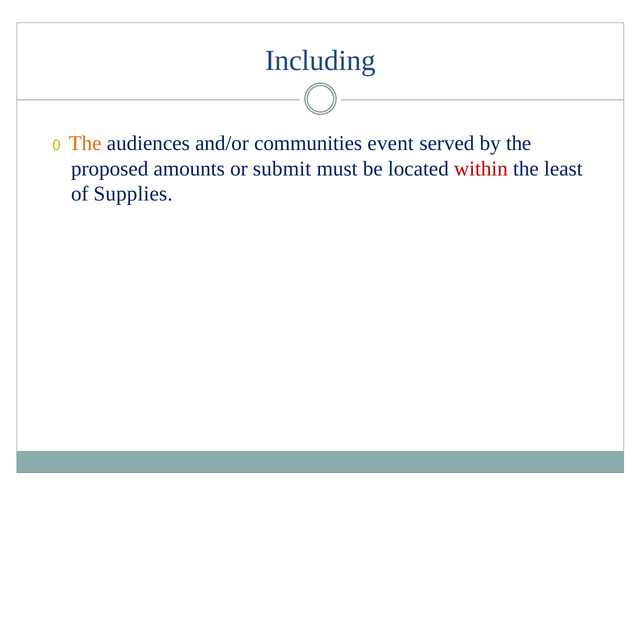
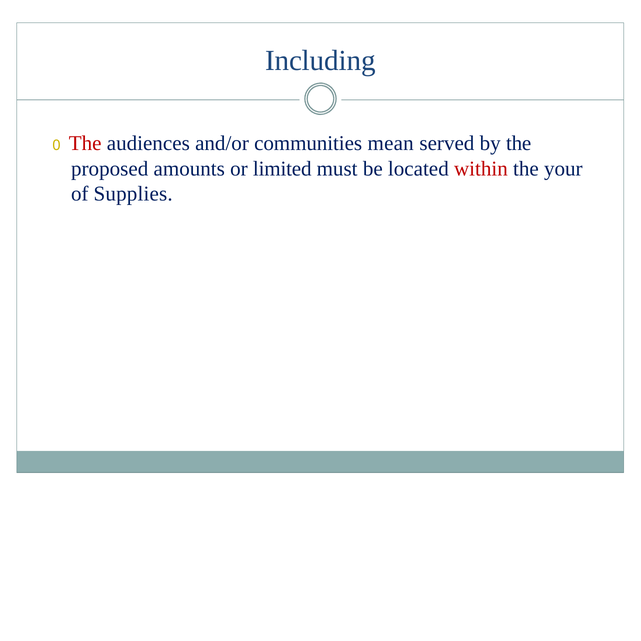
The at (85, 143) colour: orange -> red
event: event -> mean
submit: submit -> limited
least: least -> your
